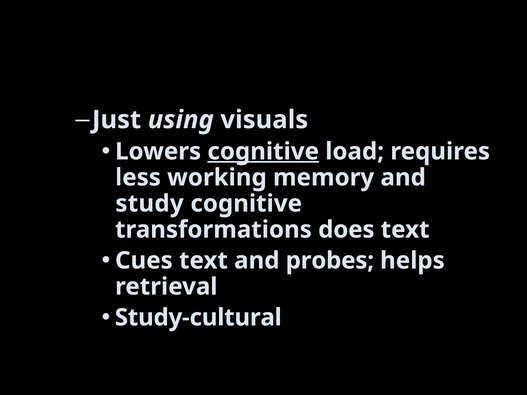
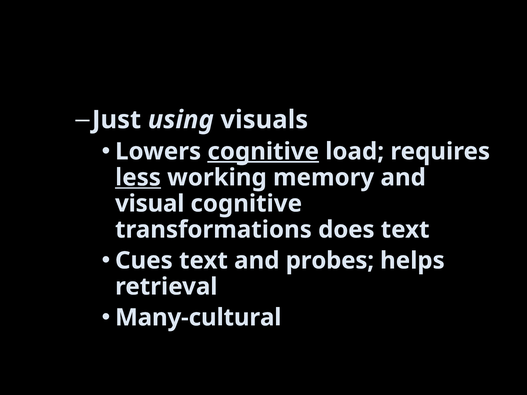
less underline: none -> present
study: study -> visual
Study-cultural: Study-cultural -> Many-cultural
